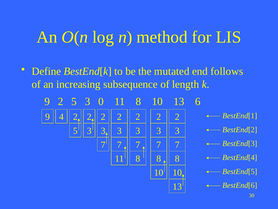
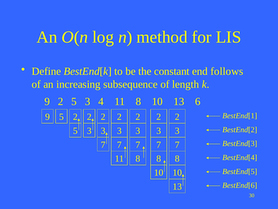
mutated: mutated -> constant
0: 0 -> 4
9 4: 4 -> 5
